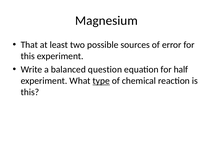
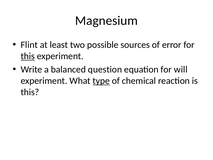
That: That -> Flint
this at (28, 56) underline: none -> present
half: half -> will
